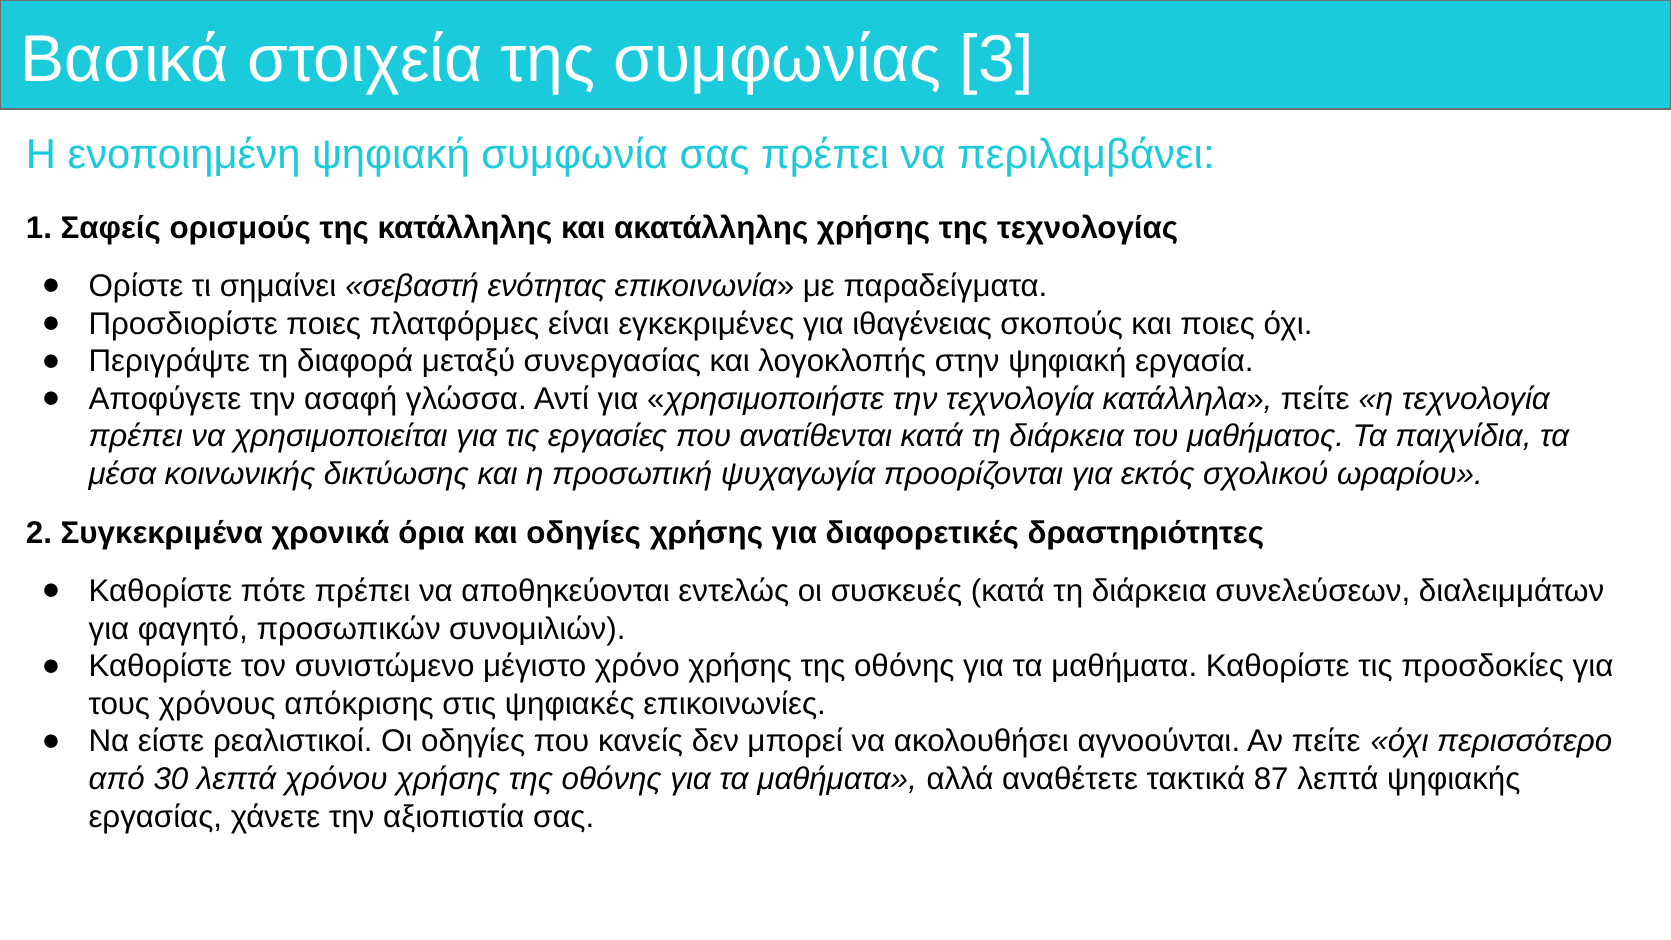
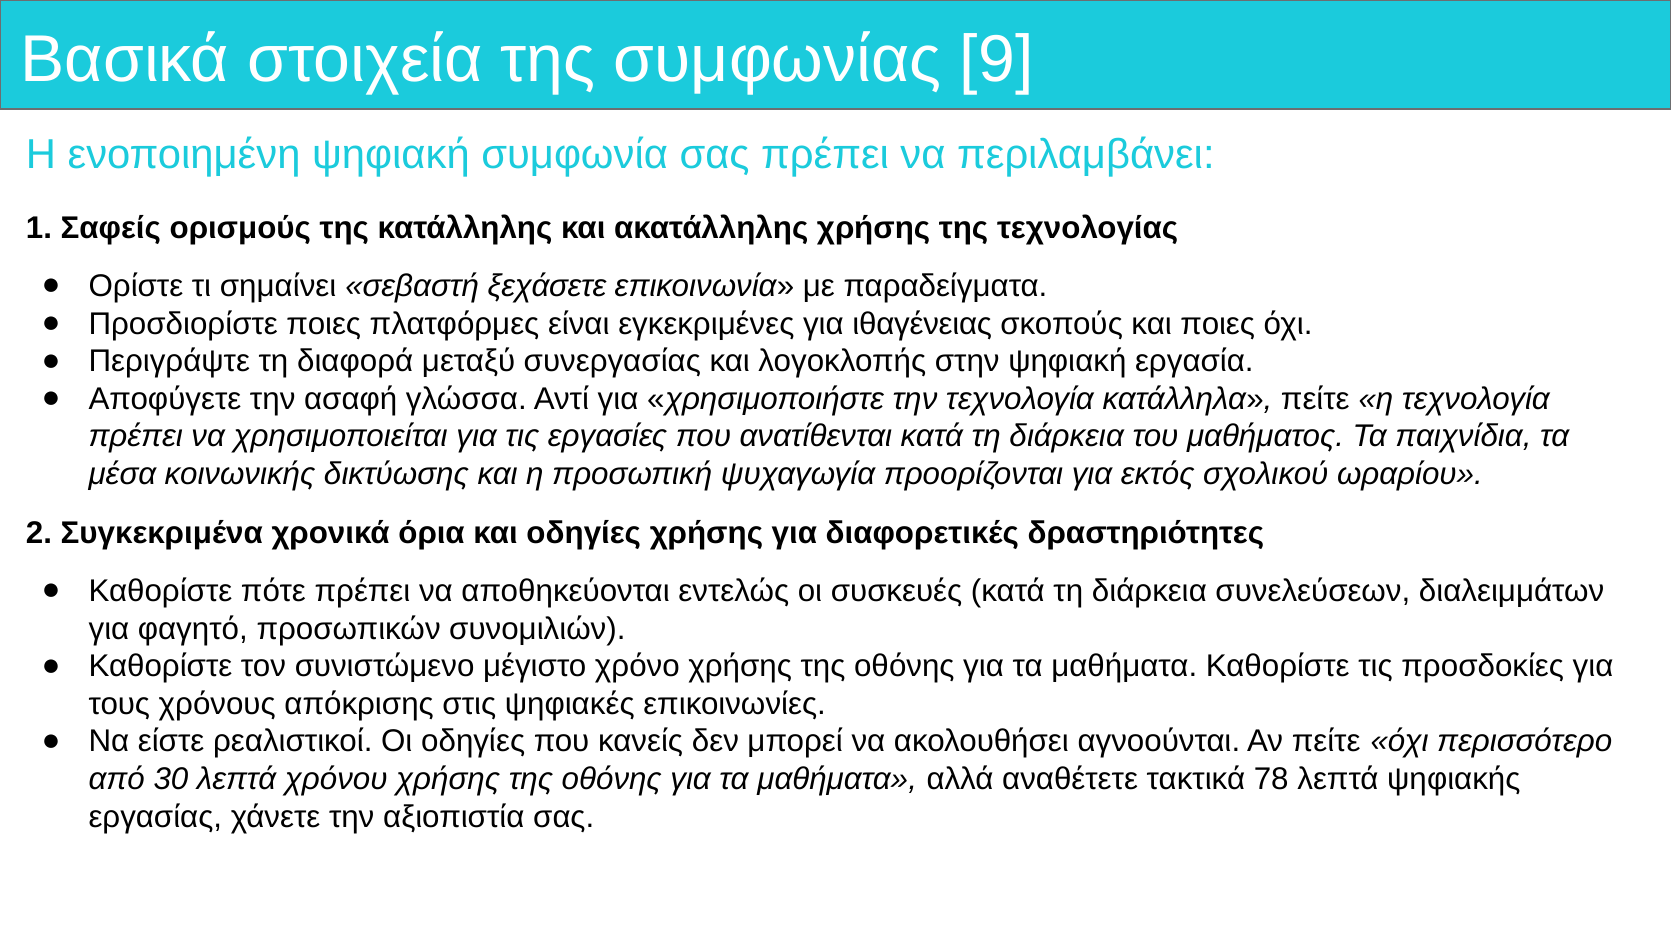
3: 3 -> 9
ενότητας: ενότητας -> ξεχάσετε
87: 87 -> 78
